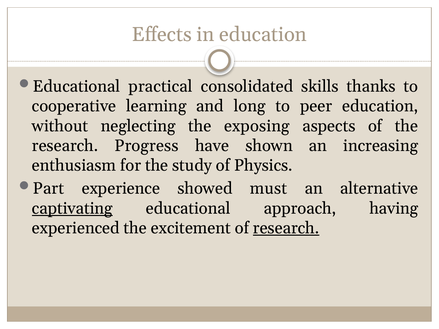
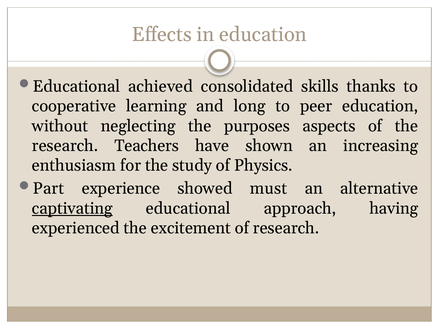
practical: practical -> achieved
exposing: exposing -> purposes
Progress: Progress -> Teachers
research at (286, 228) underline: present -> none
